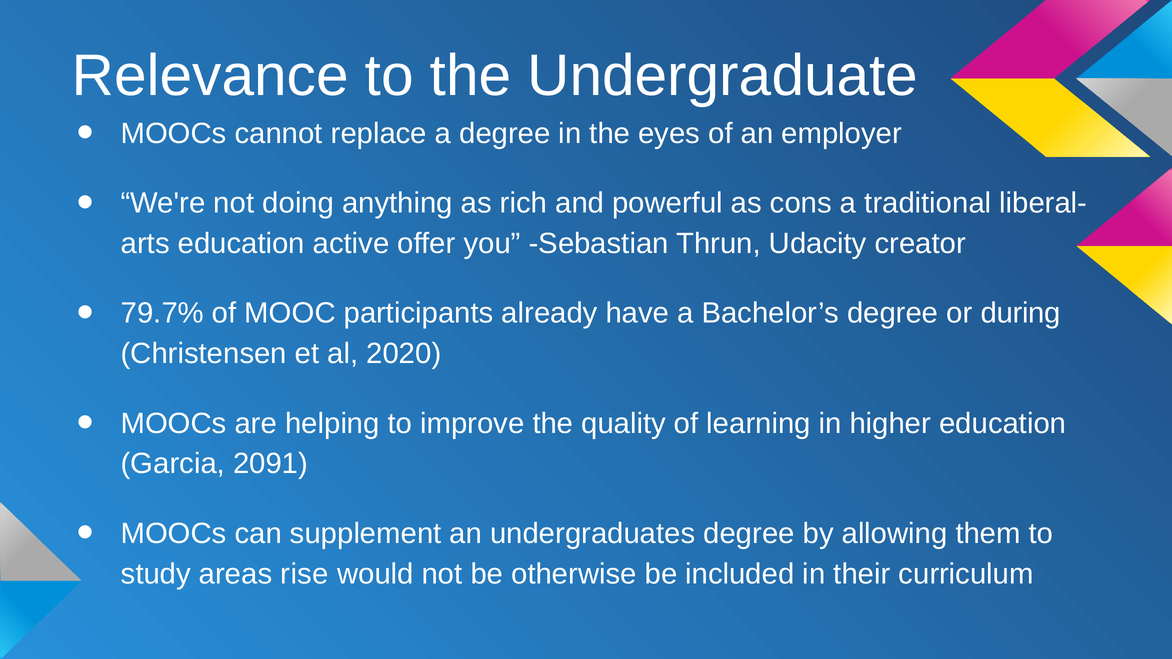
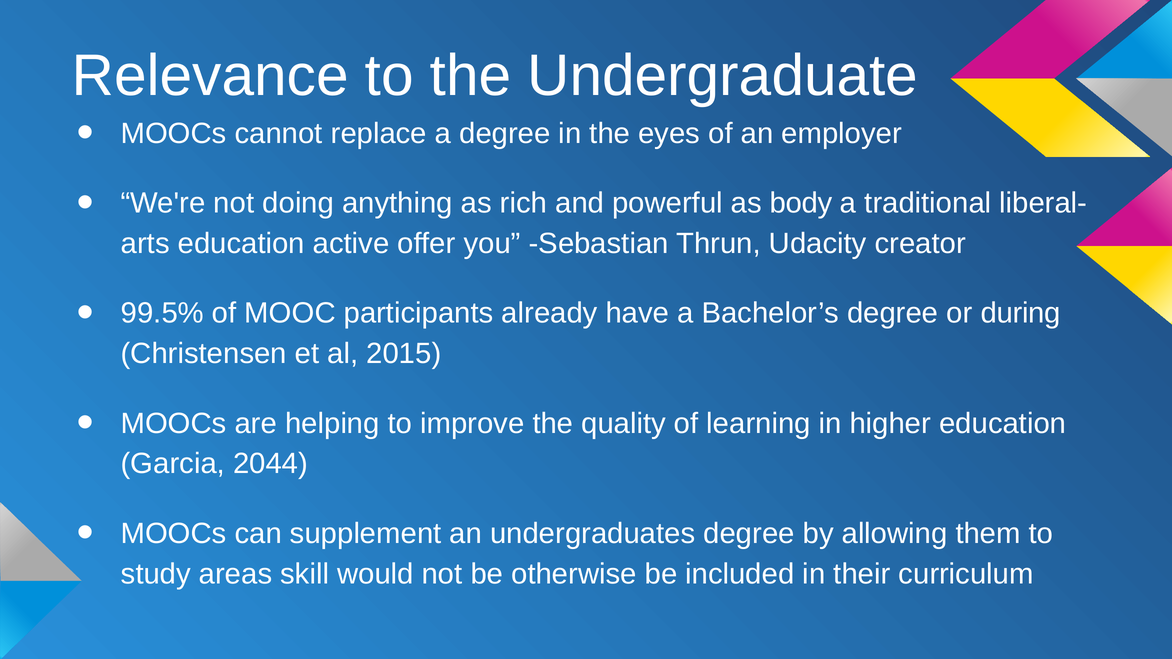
cons: cons -> body
79.7%: 79.7% -> 99.5%
2020: 2020 -> 2015
2091: 2091 -> 2044
rise: rise -> skill
